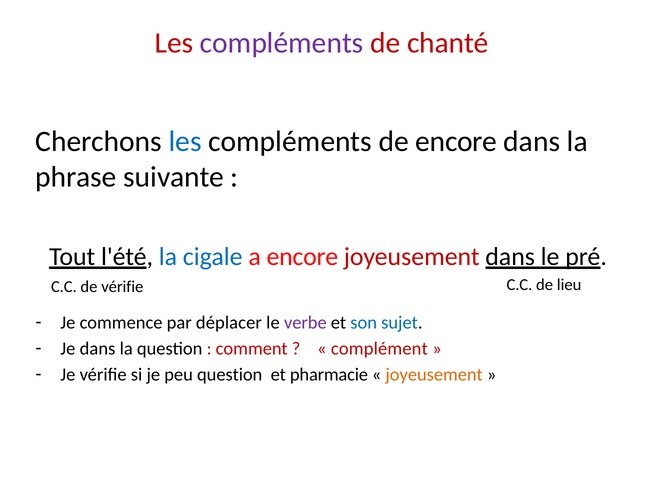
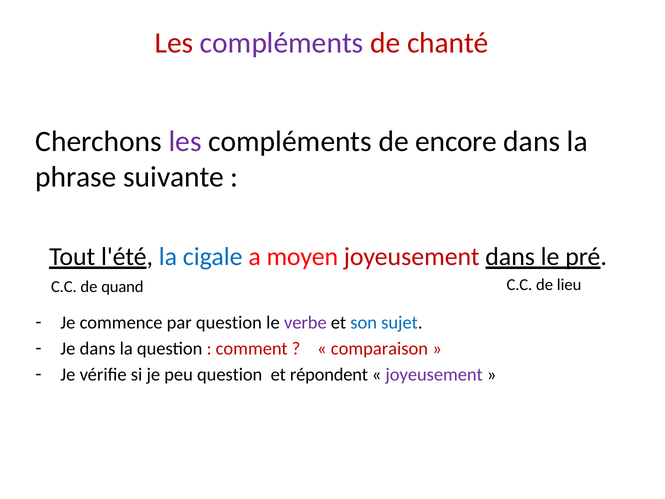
les at (185, 142) colour: blue -> purple
a encore: encore -> moyen
de vérifie: vérifie -> quand
par déplacer: déplacer -> question
complément: complément -> comparaison
pharmacie: pharmacie -> répondent
joyeusement at (434, 374) colour: orange -> purple
